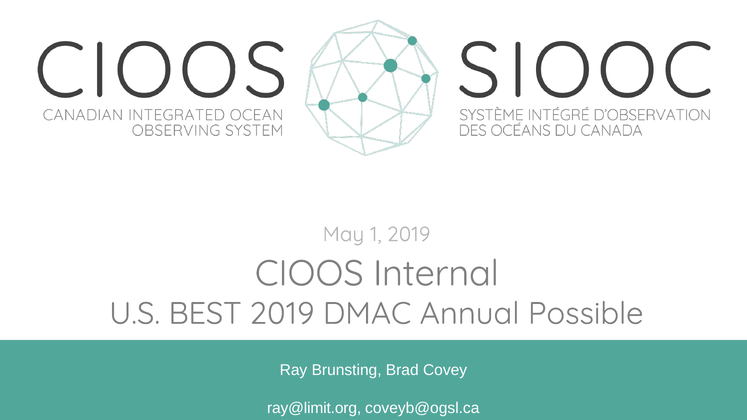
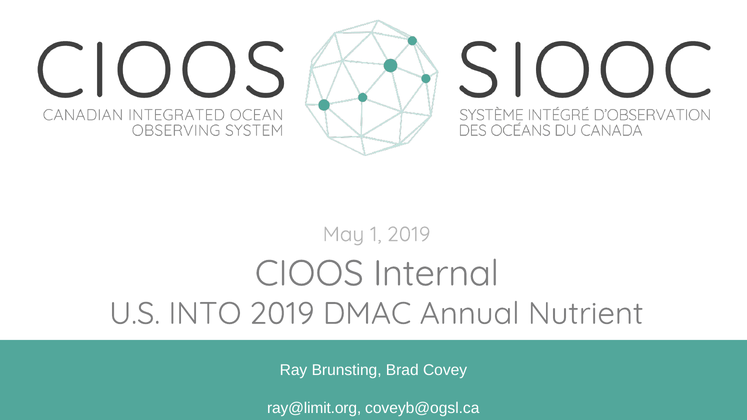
BEST: BEST -> INTO
Possible: Possible -> Nutrient
